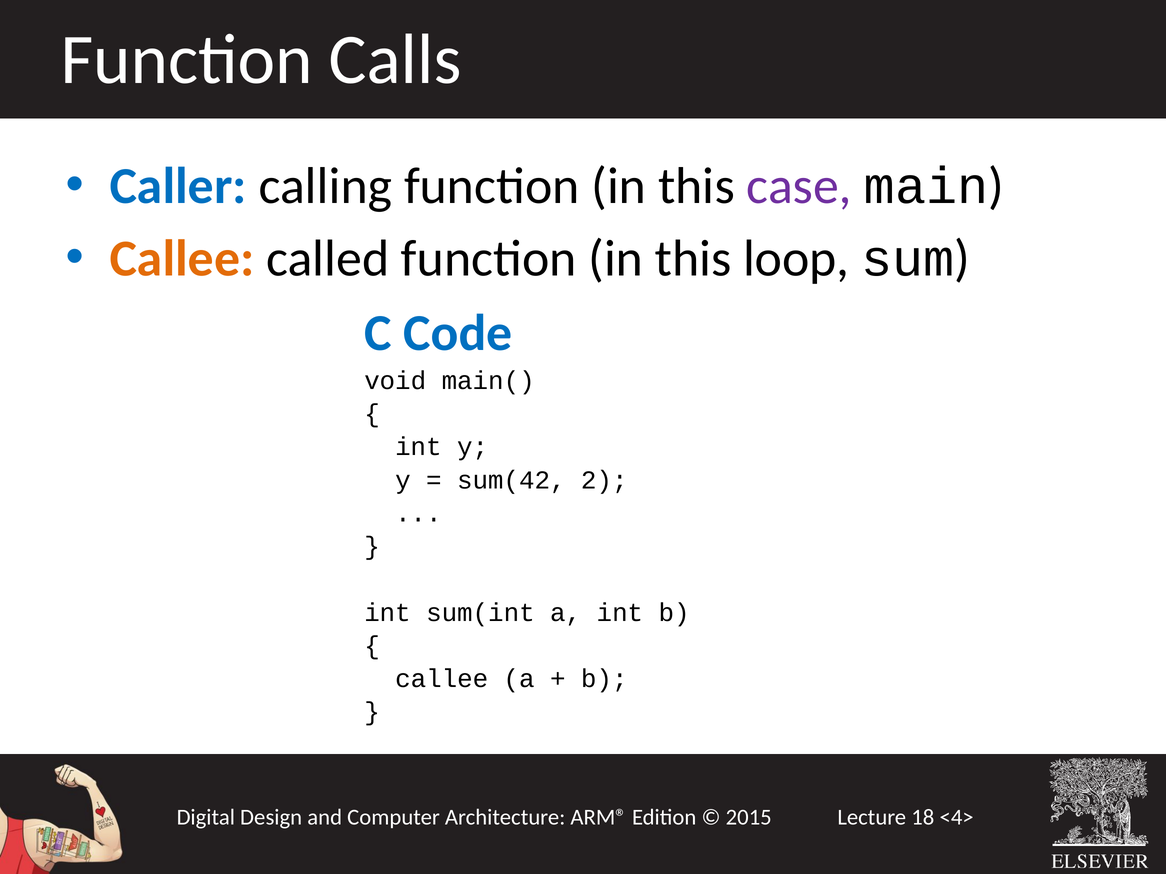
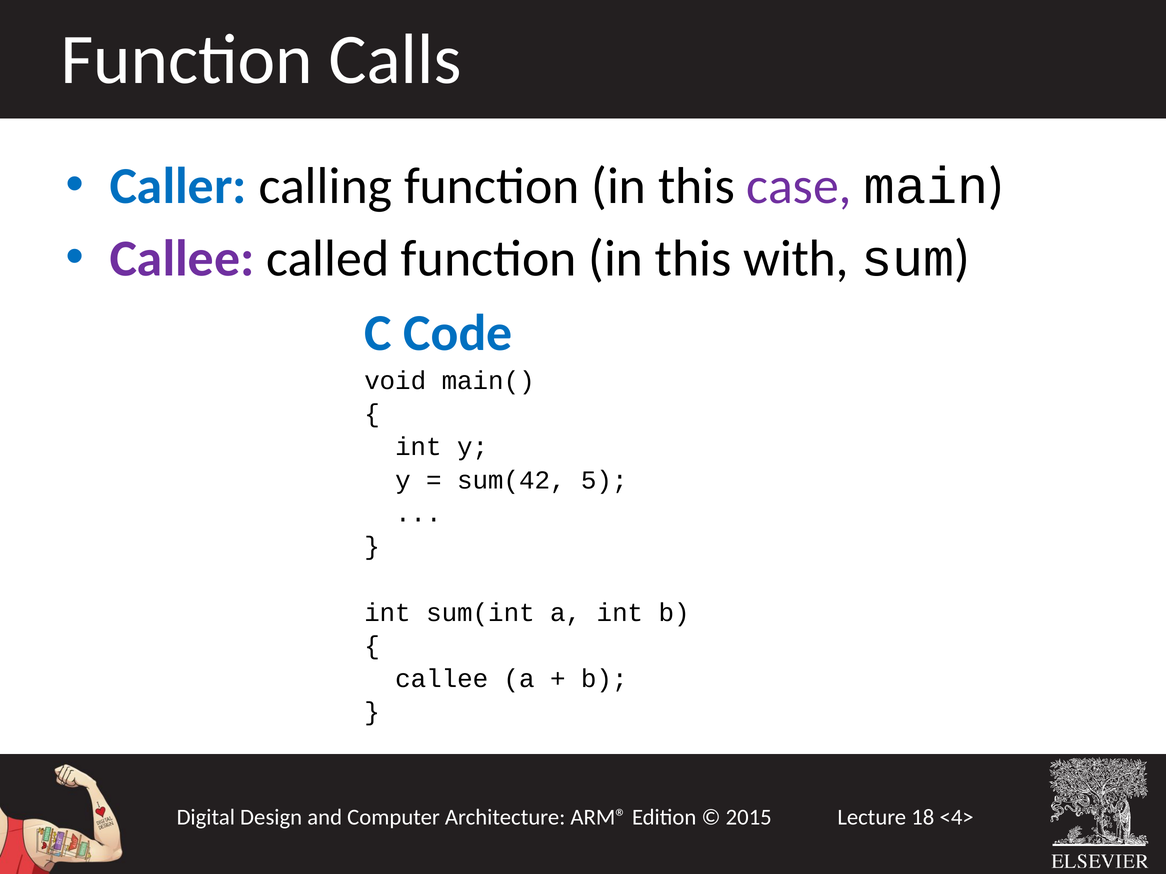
Callee at (182, 259) colour: orange -> purple
loop: loop -> with
2: 2 -> 5
